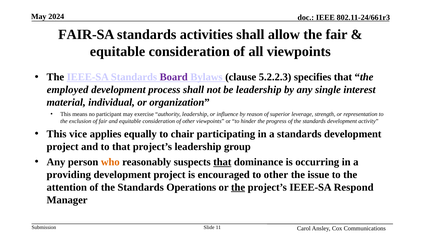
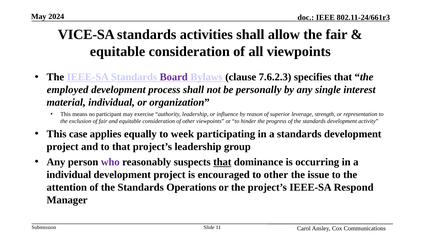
FAIR-SA: FAIR-SA -> VICE-SA
5.2.2.3: 5.2.2.3 -> 7.6.2.3
be leadership: leadership -> personally
vice: vice -> case
chair: chair -> week
who colour: orange -> purple
providing at (69, 174): providing -> individual
the at (238, 187) underline: present -> none
